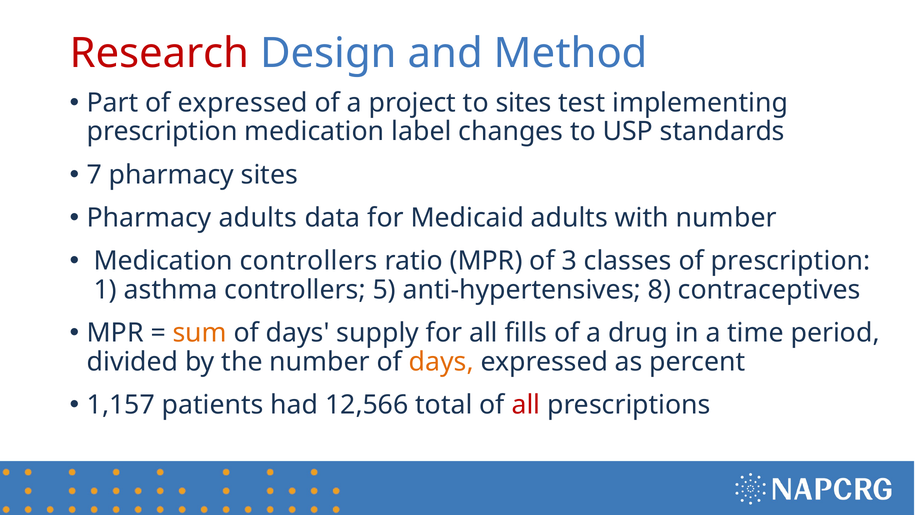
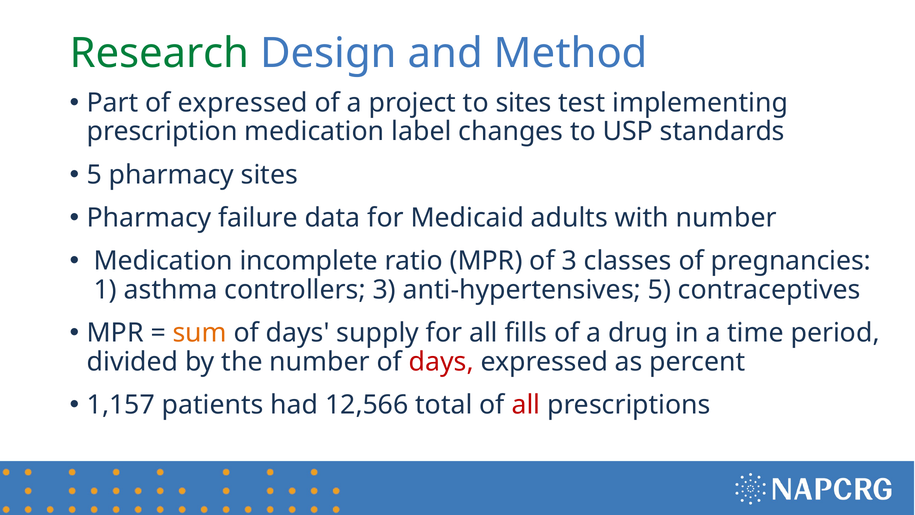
Research colour: red -> green
7 at (94, 175): 7 -> 5
Pharmacy adults: adults -> failure
Medication controllers: controllers -> incomplete
of prescription: prescription -> pregnancies
controllers 5: 5 -> 3
anti-hypertensives 8: 8 -> 5
days at (441, 362) colour: orange -> red
